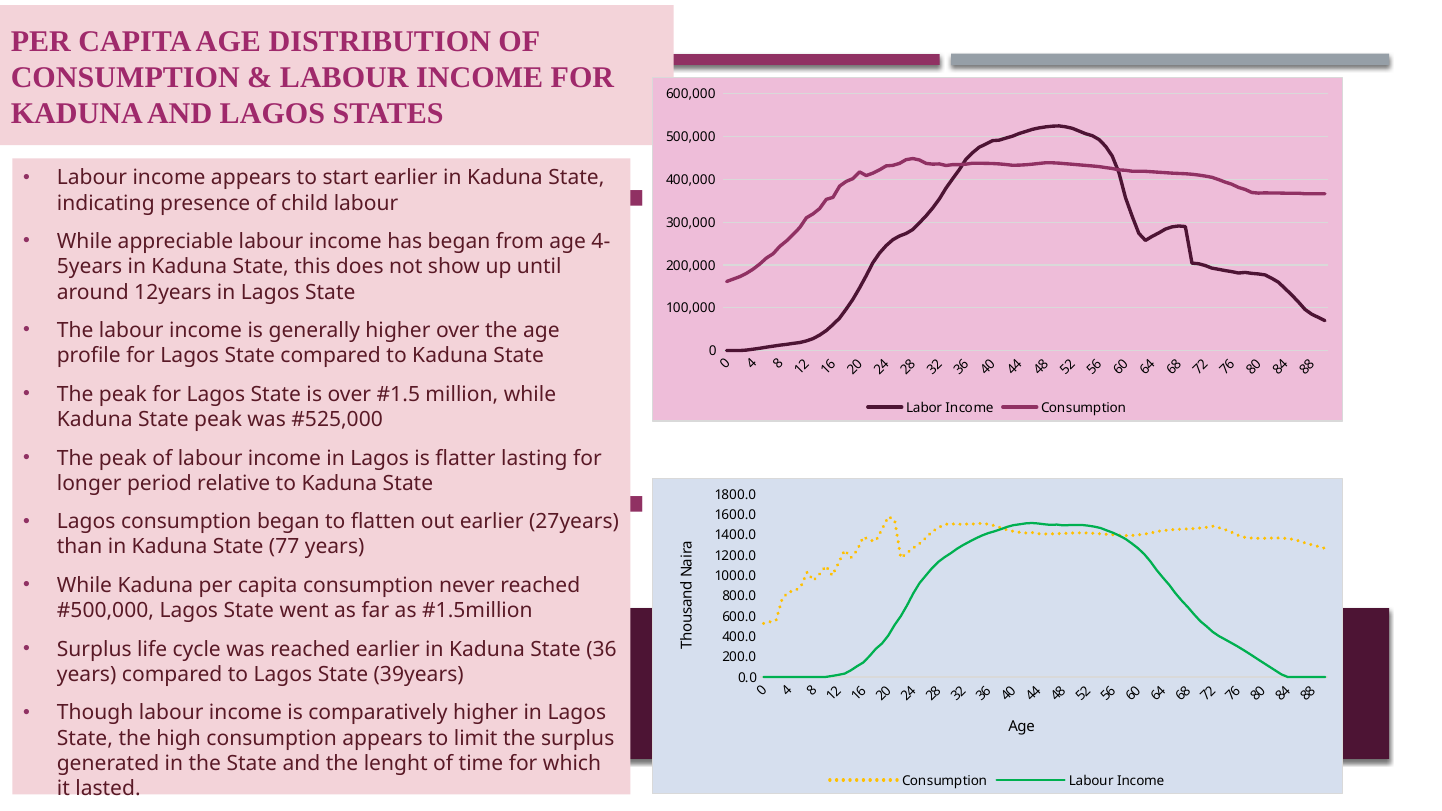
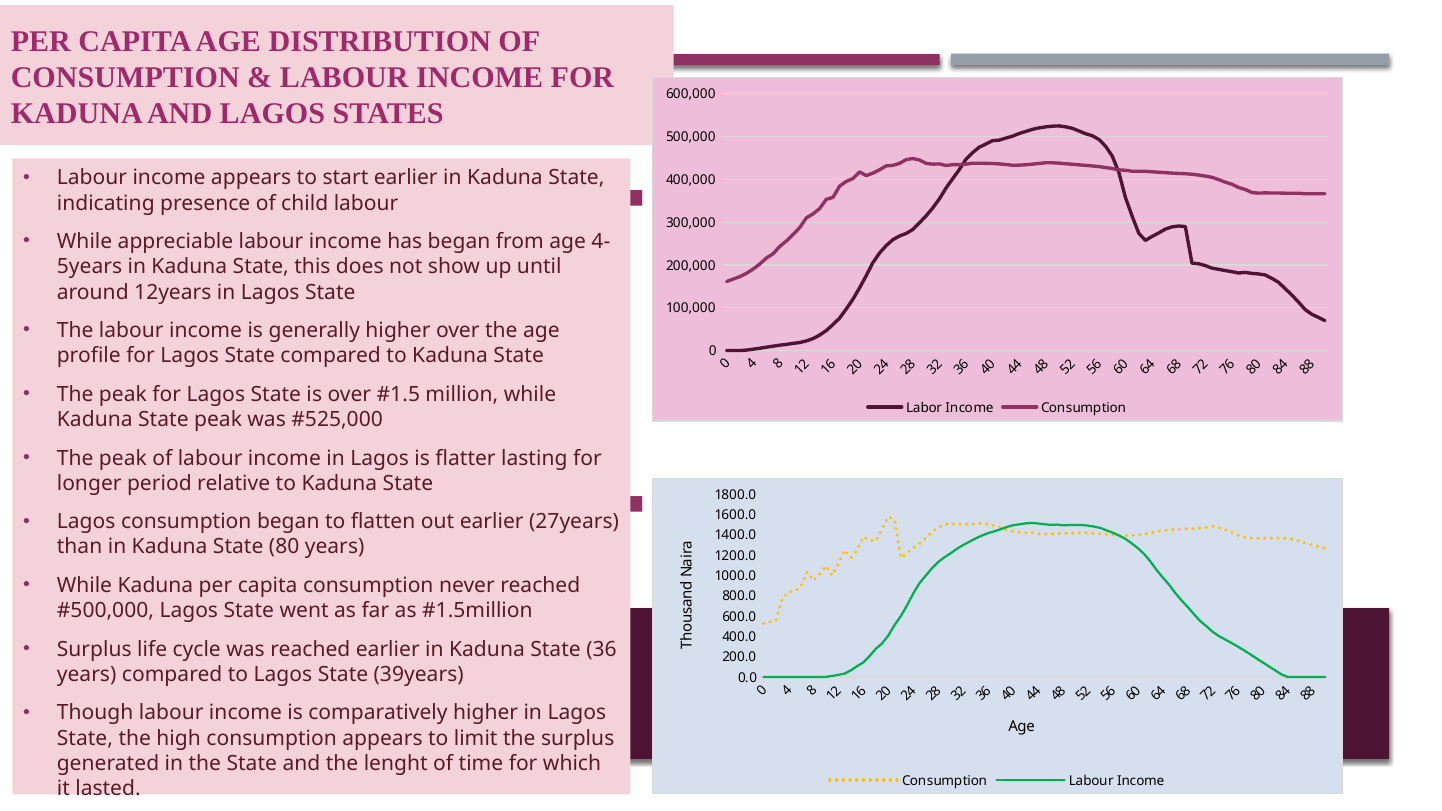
77: 77 -> 80
